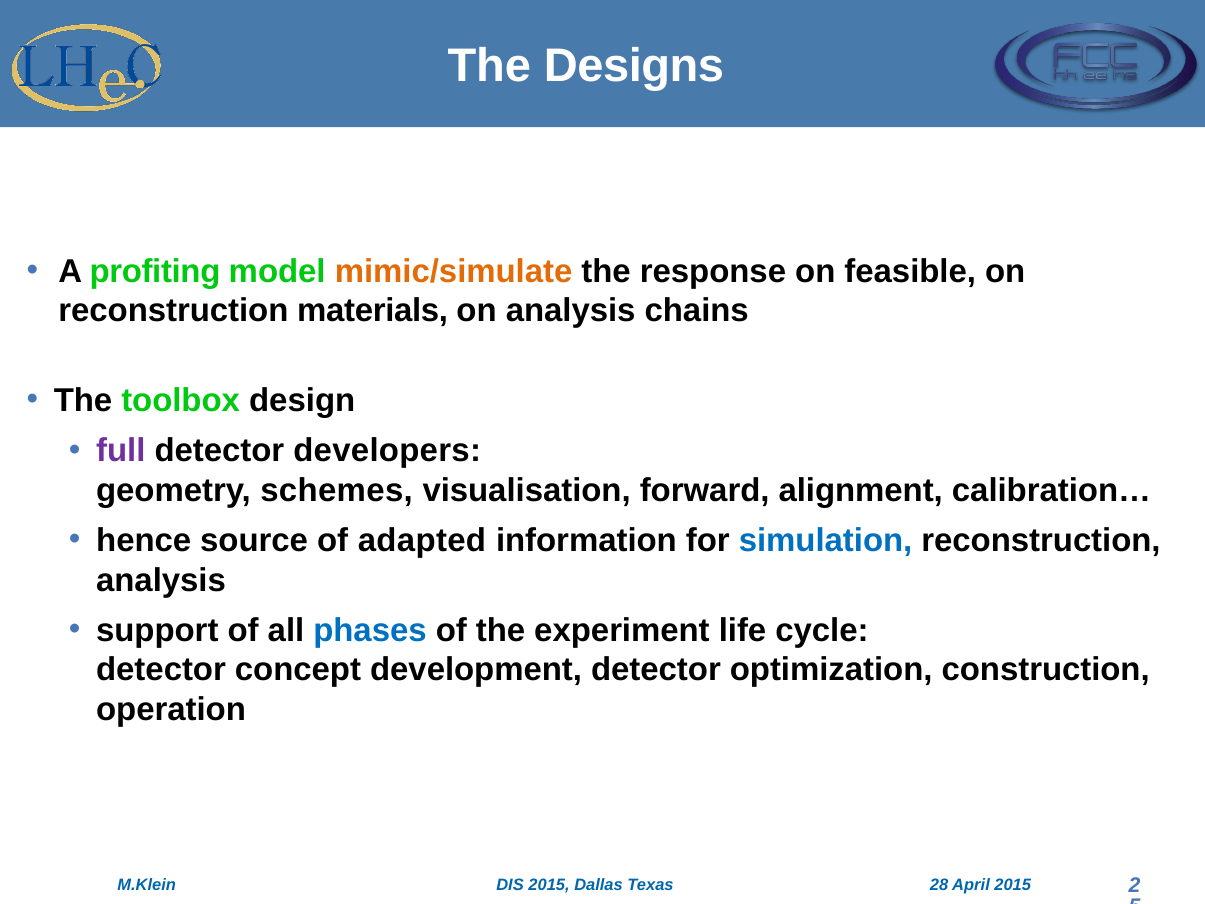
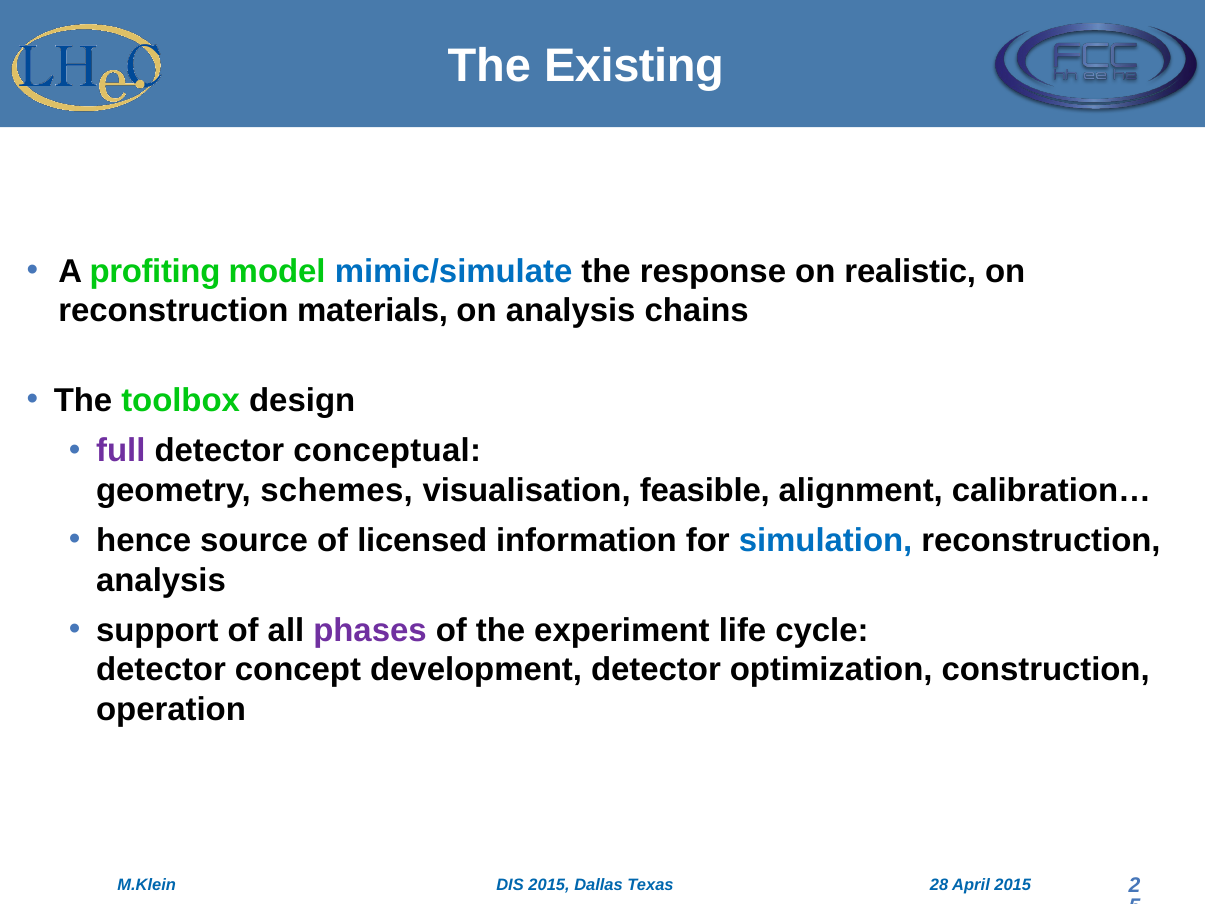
Designs: Designs -> Existing
mimic/simulate colour: orange -> blue
feasible: feasible -> realistic
developers: developers -> conceptual
forward: forward -> feasible
adapted: adapted -> licensed
phases colour: blue -> purple
